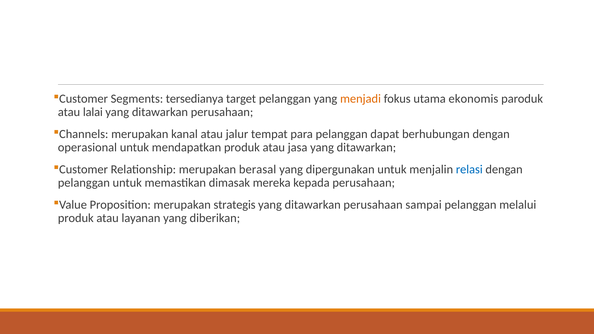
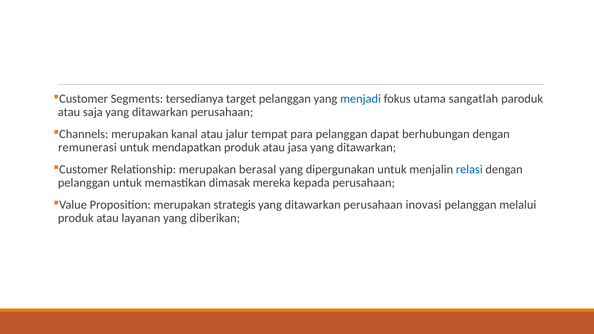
menjadi colour: orange -> blue
ekonomis: ekonomis -> sangatlah
lalai: lalai -> saja
operasional: operasional -> remunerasi
sampai: sampai -> inovasi
